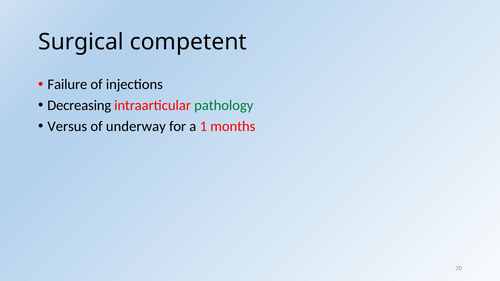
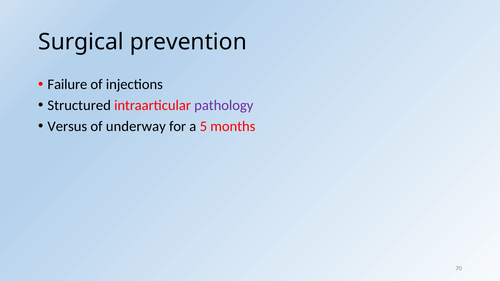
competent: competent -> prevention
Decreasing: Decreasing -> Structured
pathology colour: green -> purple
1: 1 -> 5
